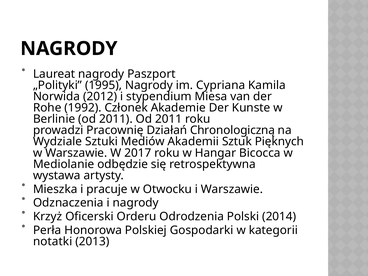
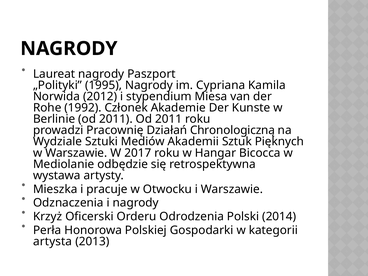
notatki: notatki -> artysta
